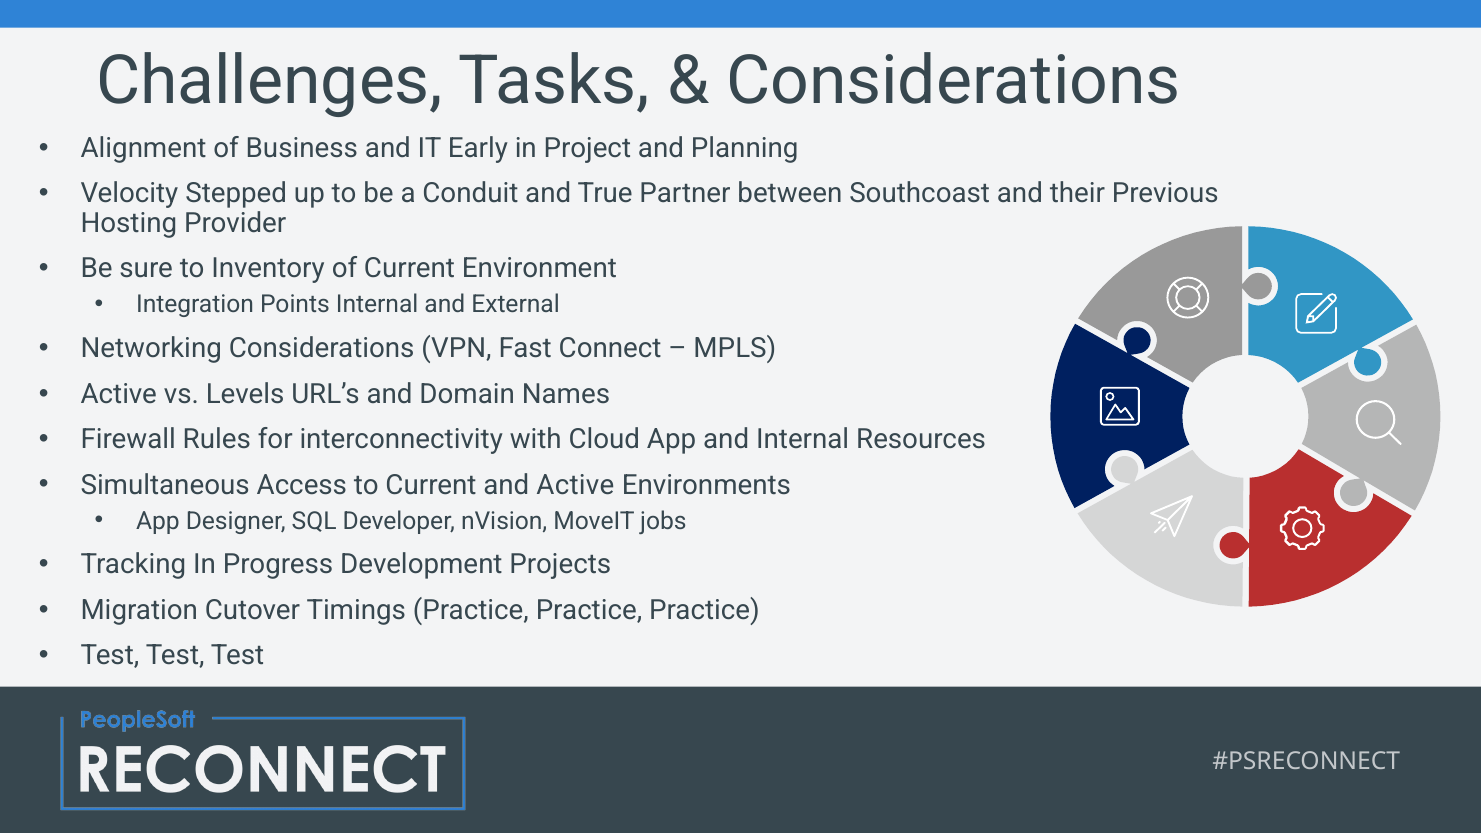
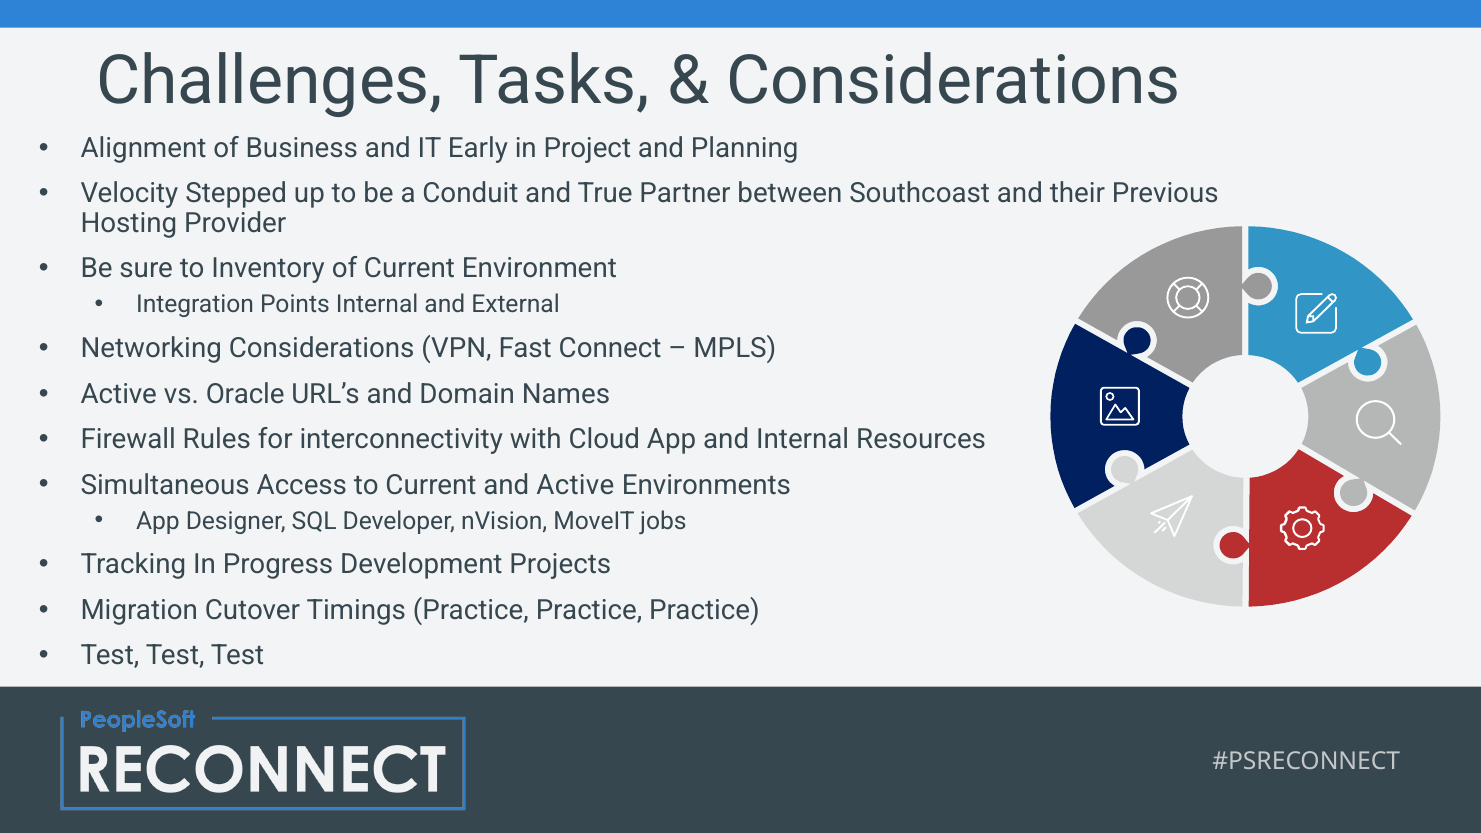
Levels: Levels -> Oracle
